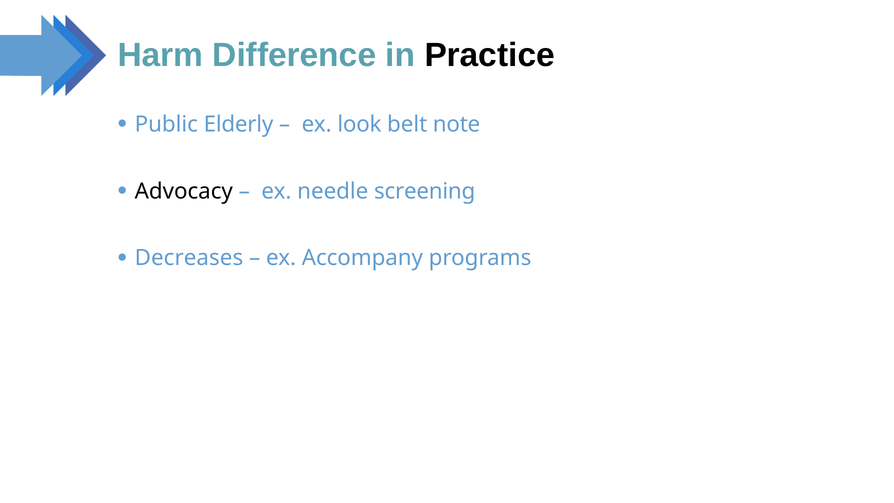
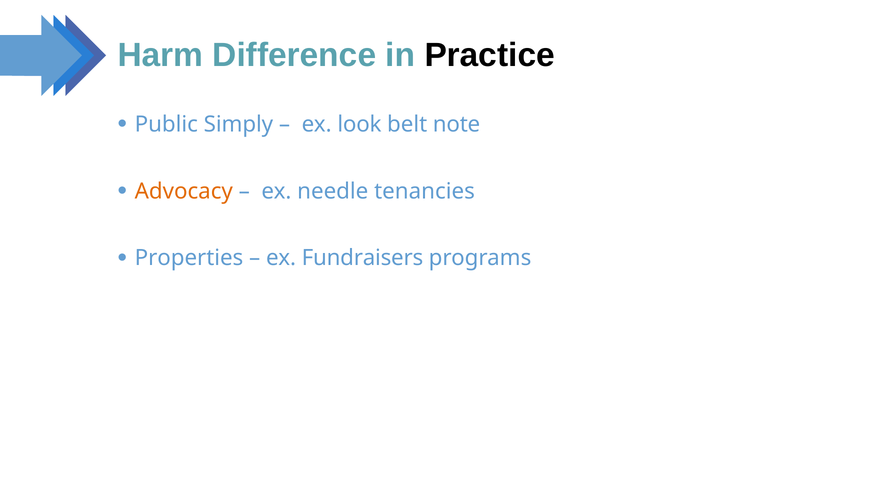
Elderly: Elderly -> Simply
Advocacy colour: black -> orange
screening: screening -> tenancies
Decreases: Decreases -> Properties
Accompany: Accompany -> Fundraisers
